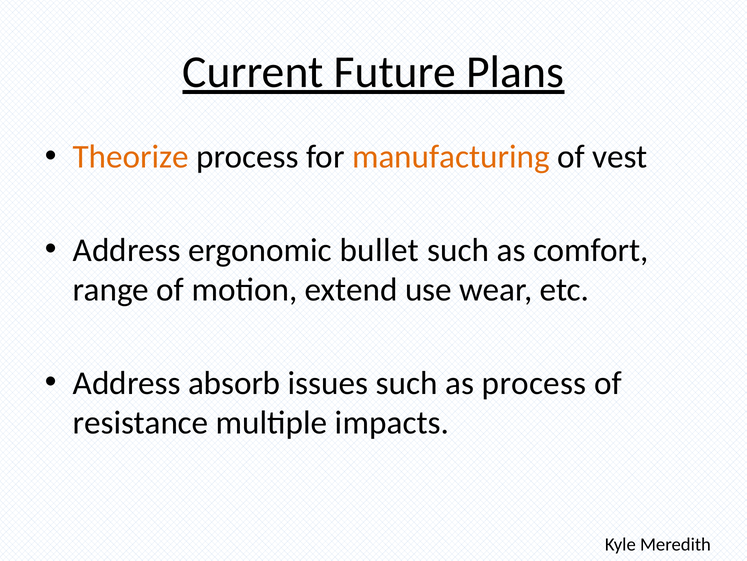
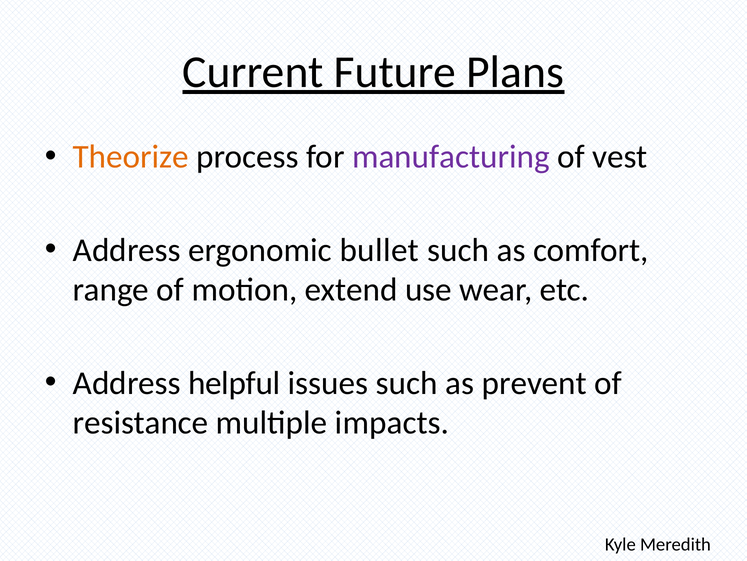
manufacturing colour: orange -> purple
absorb: absorb -> helpful
as process: process -> prevent
